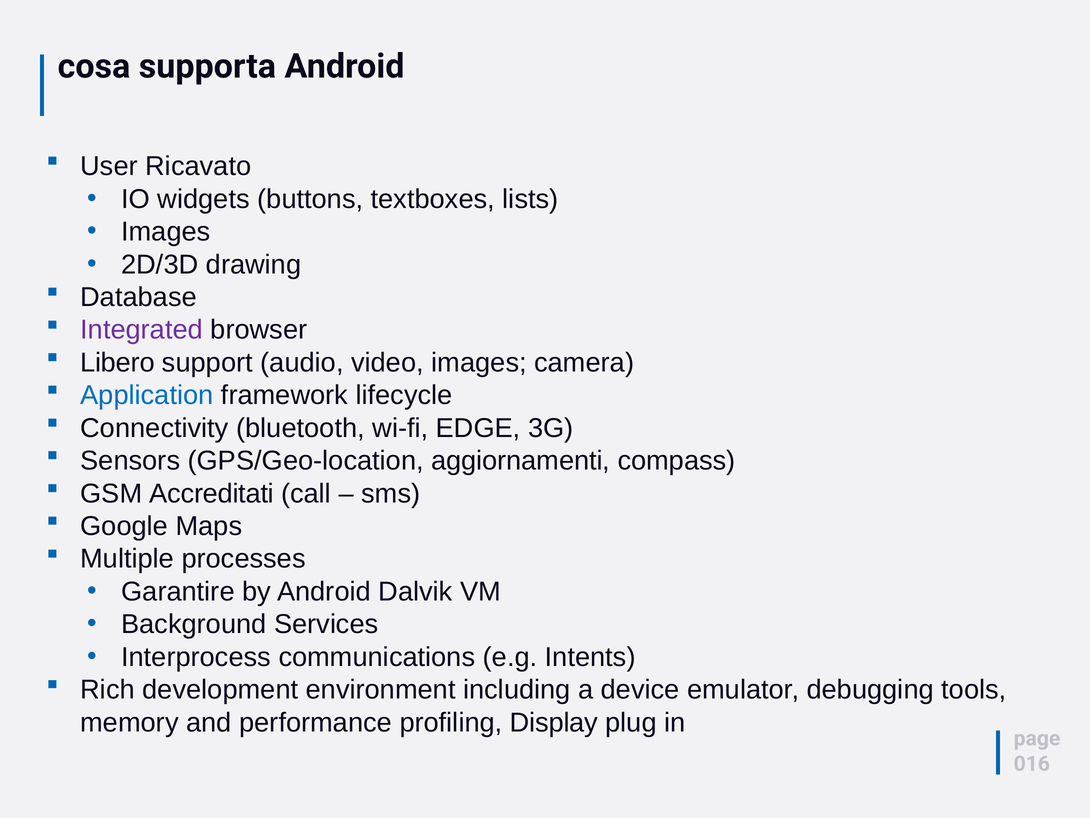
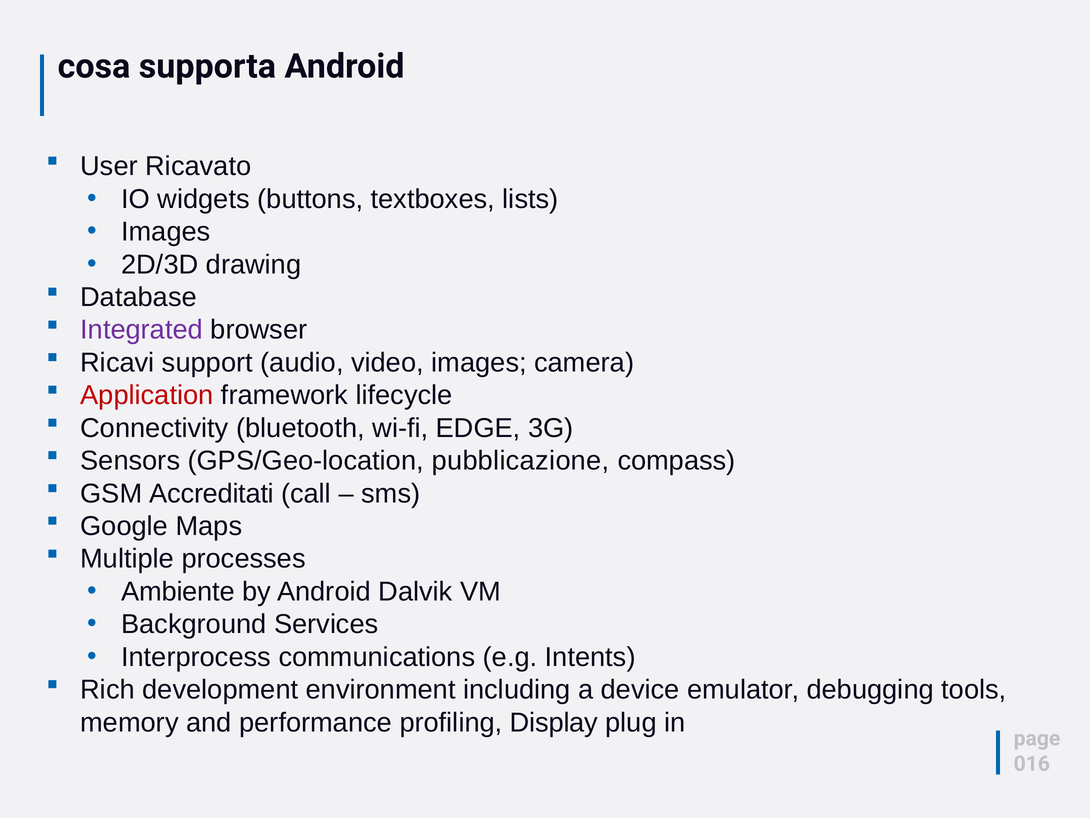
Libero: Libero -> Ricavi
Application colour: blue -> red
aggiornamenti: aggiornamenti -> pubblicazione
Garantire: Garantire -> Ambiente
